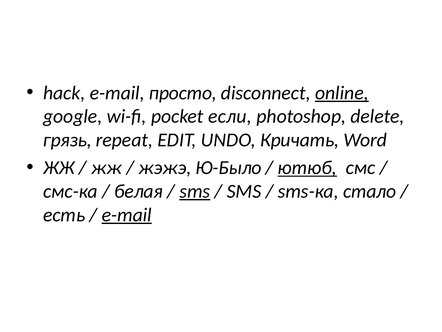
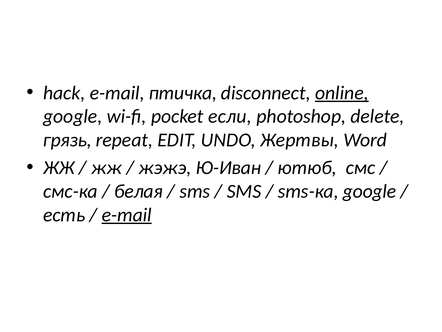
просто: просто -> птичка
Кричать: Кричать -> Жертвы
Ю-Было: Ю-Было -> Ю-Иван
ютюб underline: present -> none
sms at (195, 191) underline: present -> none
sms-ка стало: стало -> google
